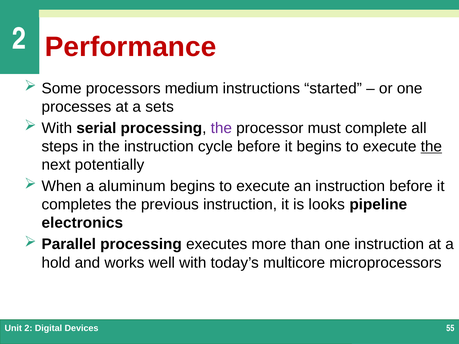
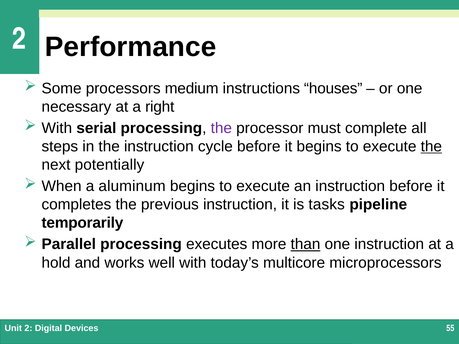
Performance colour: red -> black
started: started -> houses
processes: processes -> necessary
sets: sets -> right
looks: looks -> tasks
electronics: electronics -> temporarily
than underline: none -> present
